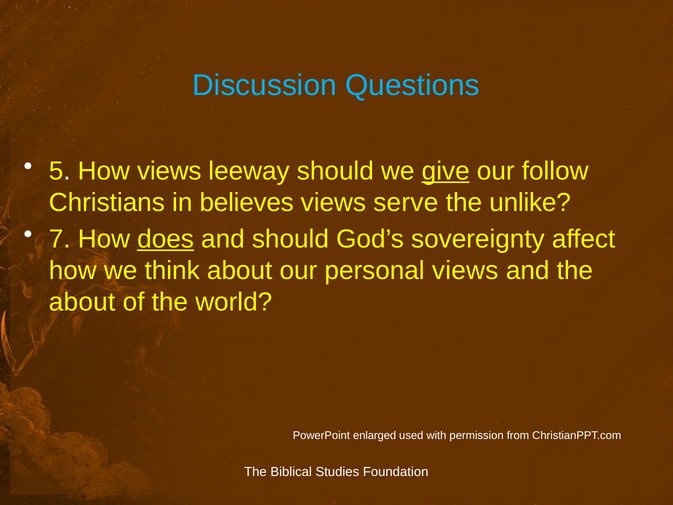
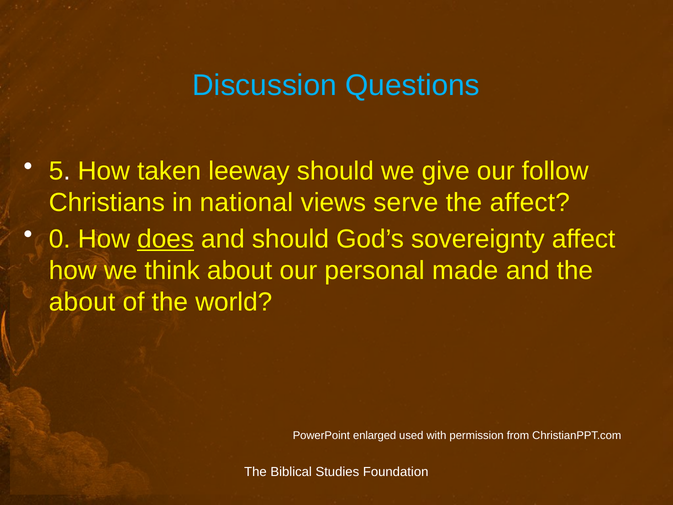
How views: views -> taken
give underline: present -> none
believes: believes -> national
the unlike: unlike -> affect
7: 7 -> 0
personal views: views -> made
